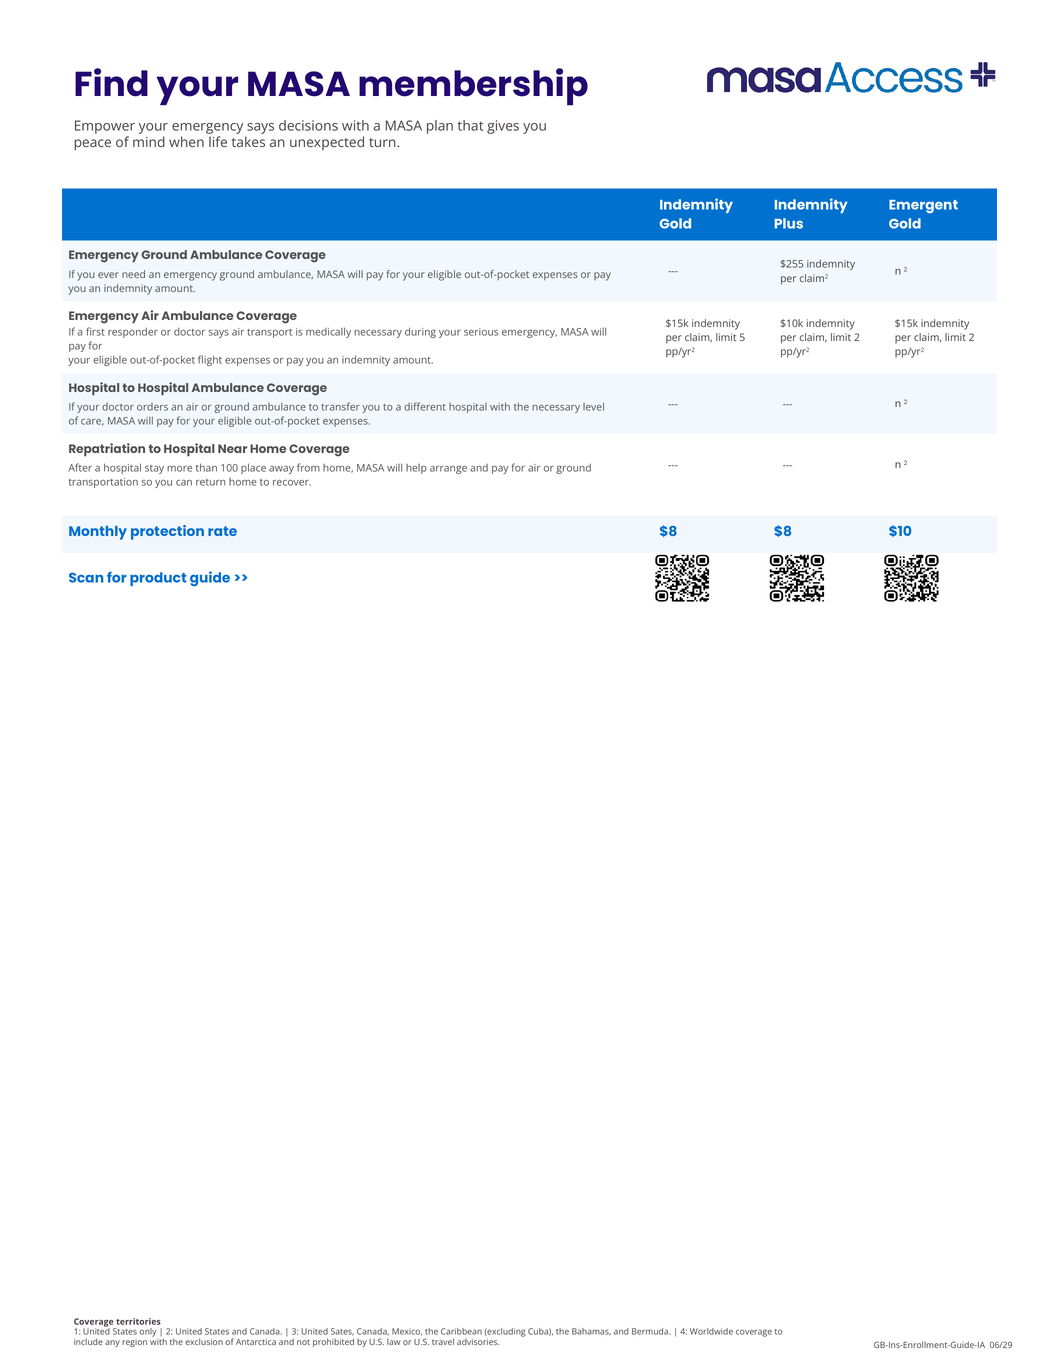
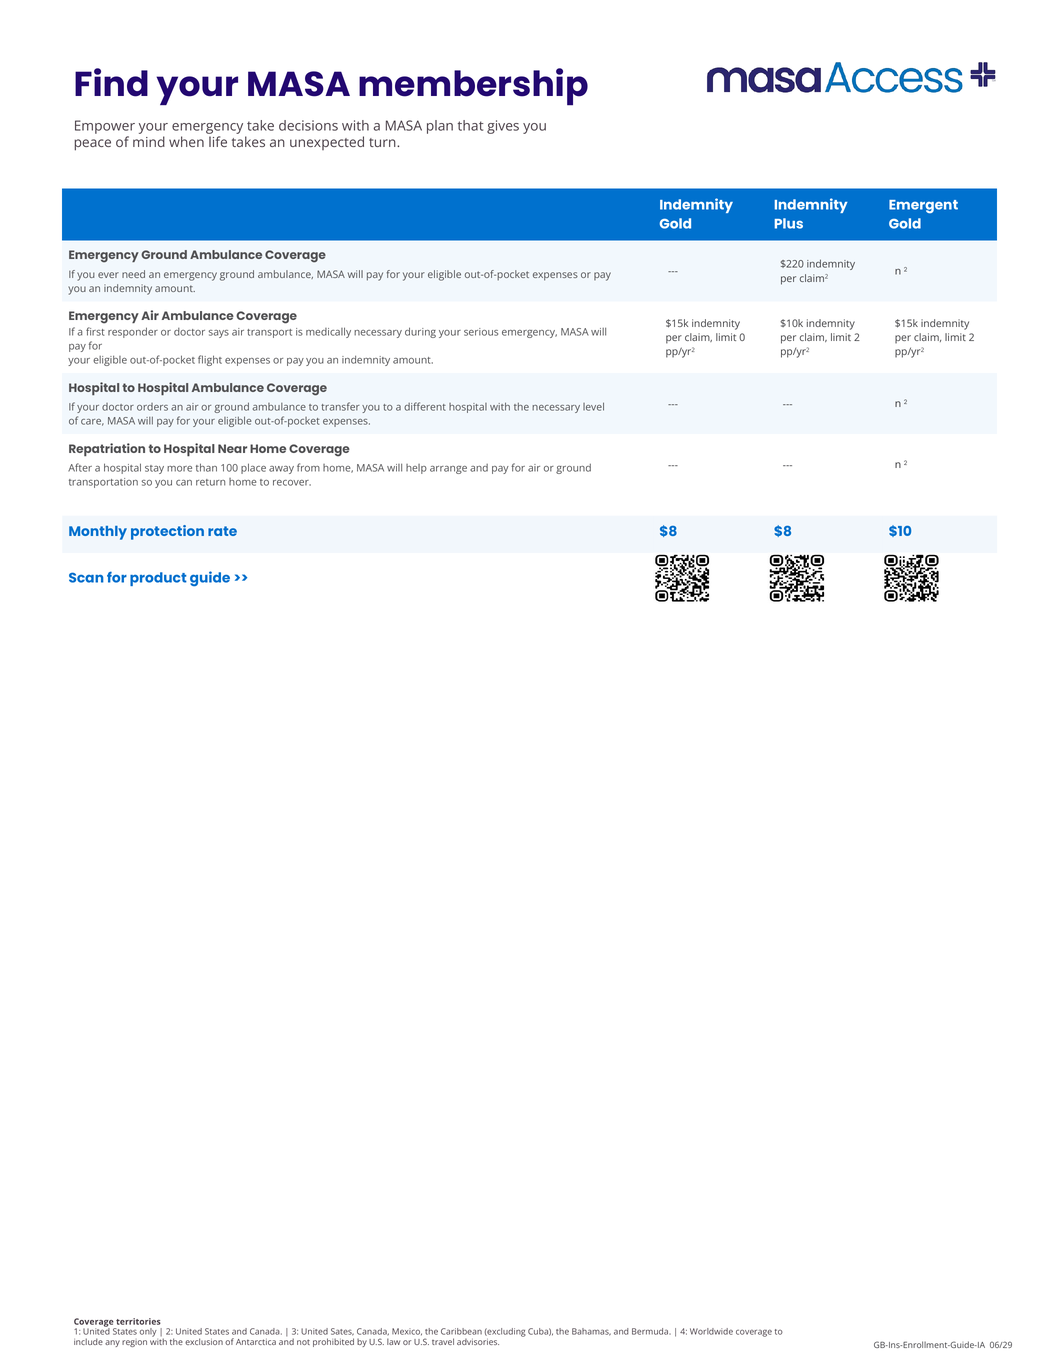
emergency says: says -> take
$255: $255 -> $220
5: 5 -> 0
